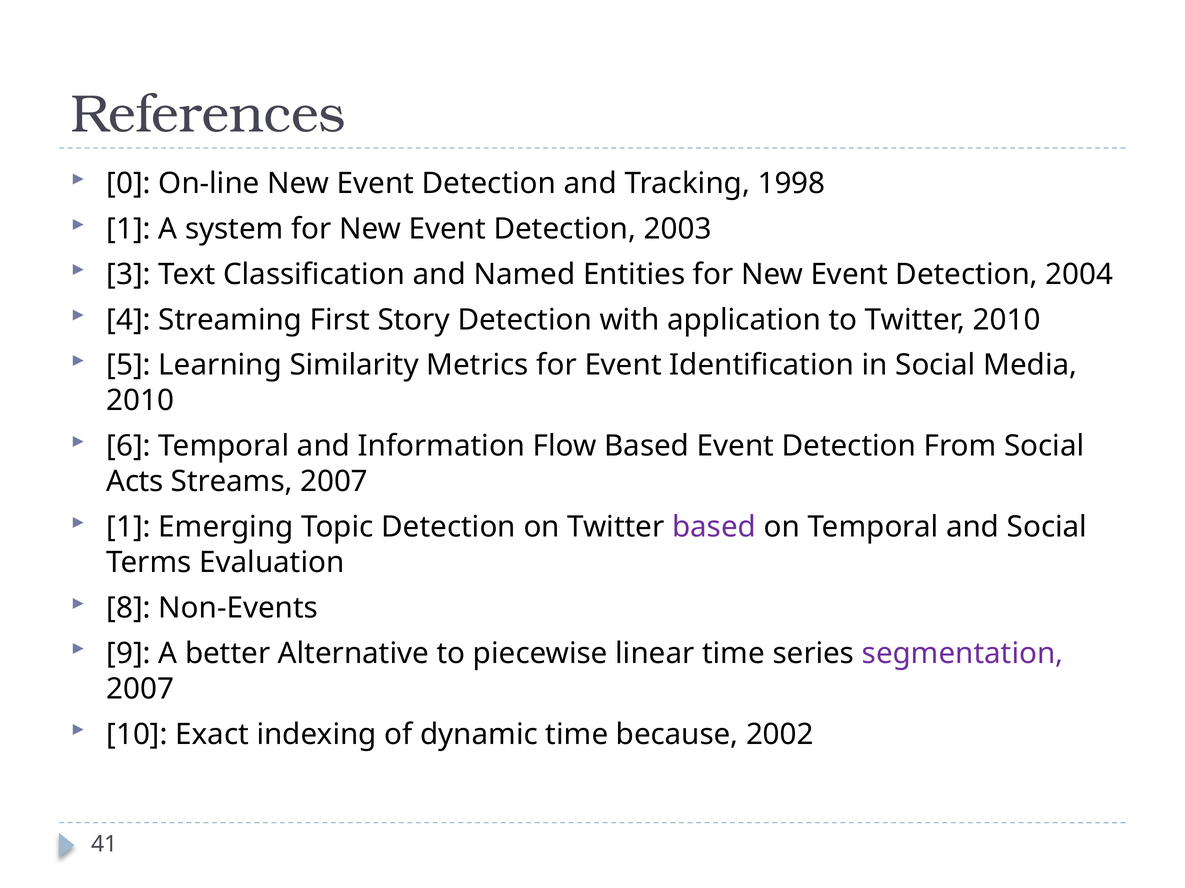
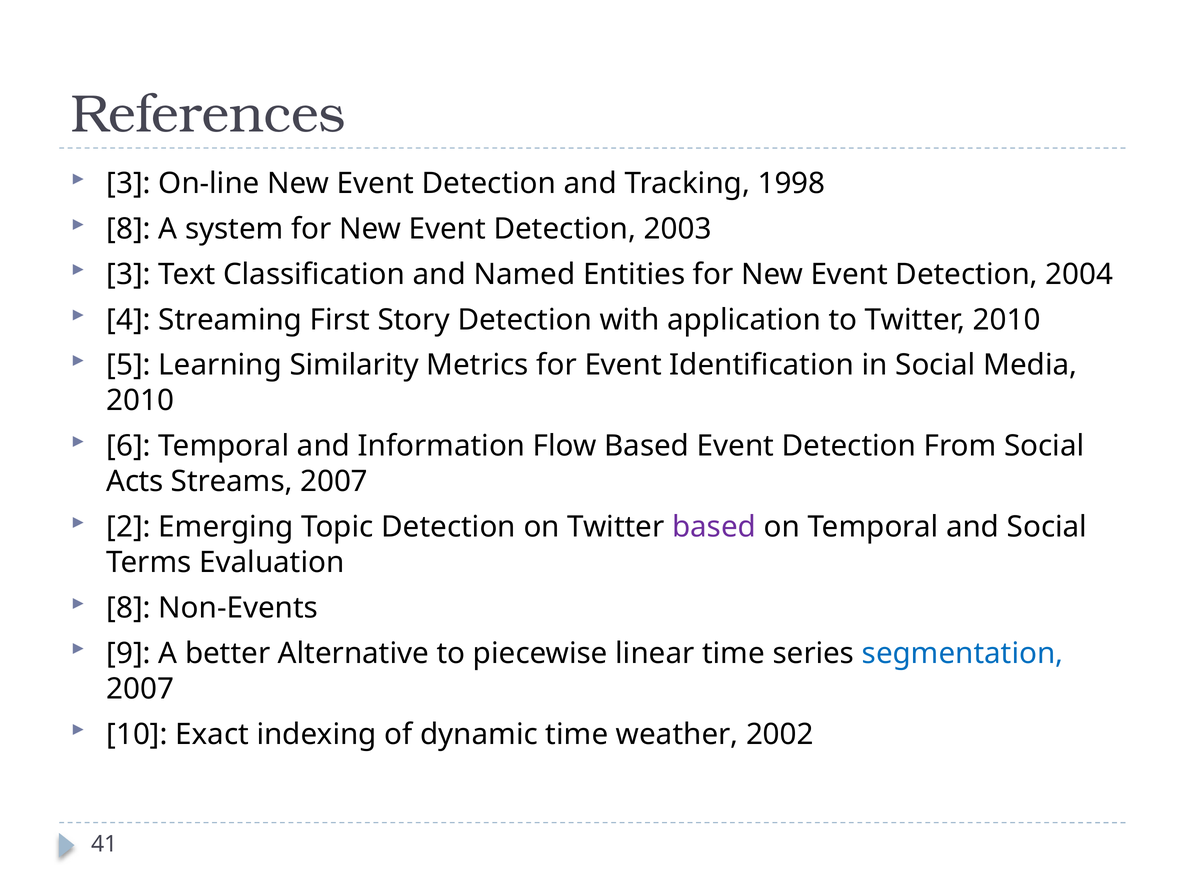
0 at (129, 184): 0 -> 3
1 at (129, 229): 1 -> 8
1 at (129, 527): 1 -> 2
segmentation colour: purple -> blue
because: because -> weather
